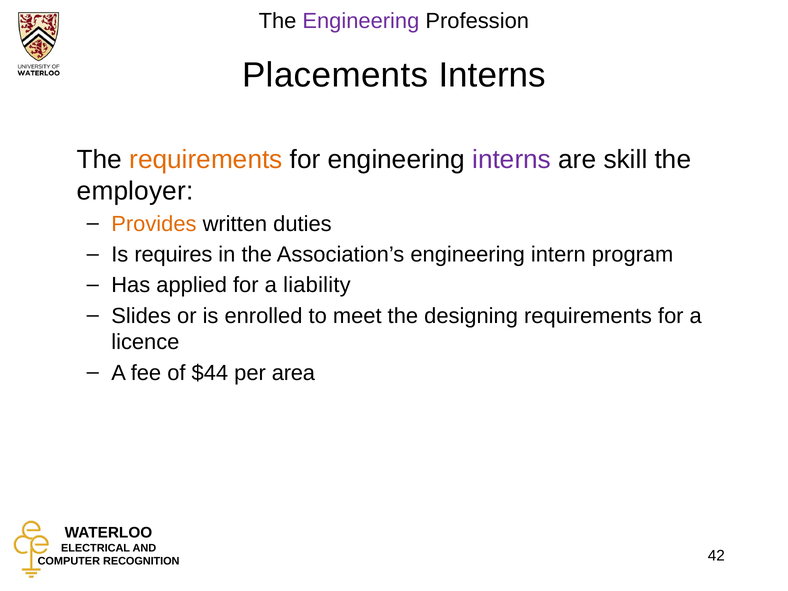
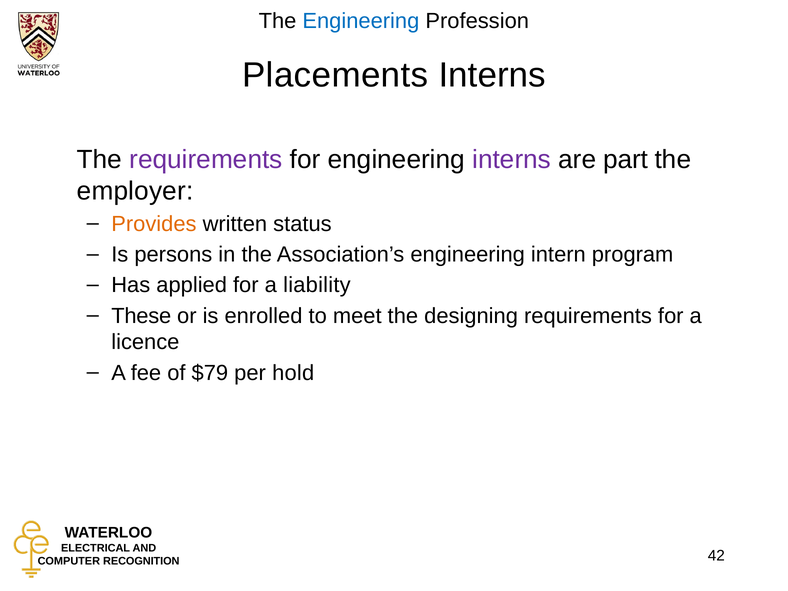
Engineering at (361, 21) colour: purple -> blue
requirements at (206, 159) colour: orange -> purple
skill: skill -> part
duties: duties -> status
requires: requires -> persons
Slides: Slides -> These
$44: $44 -> $79
area: area -> hold
